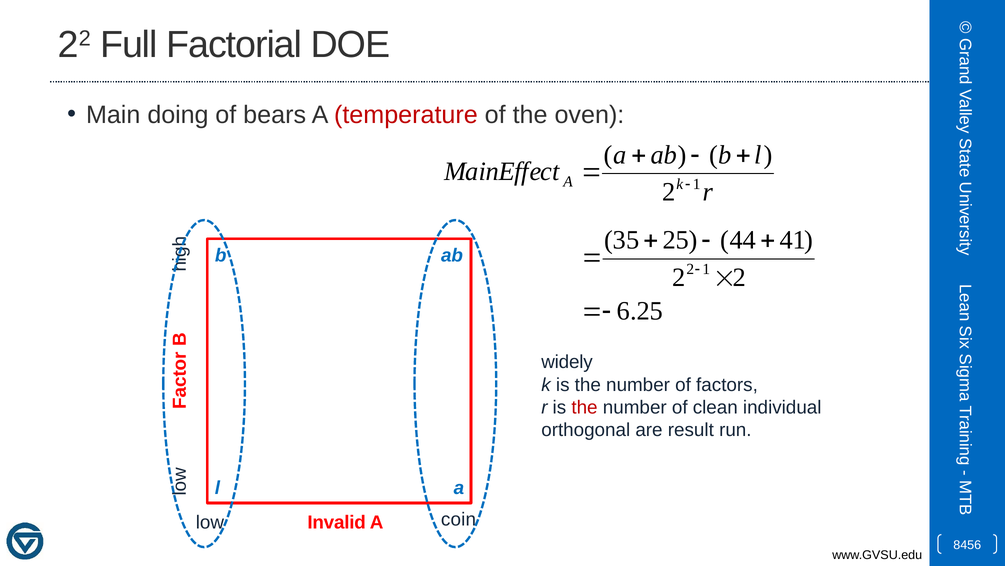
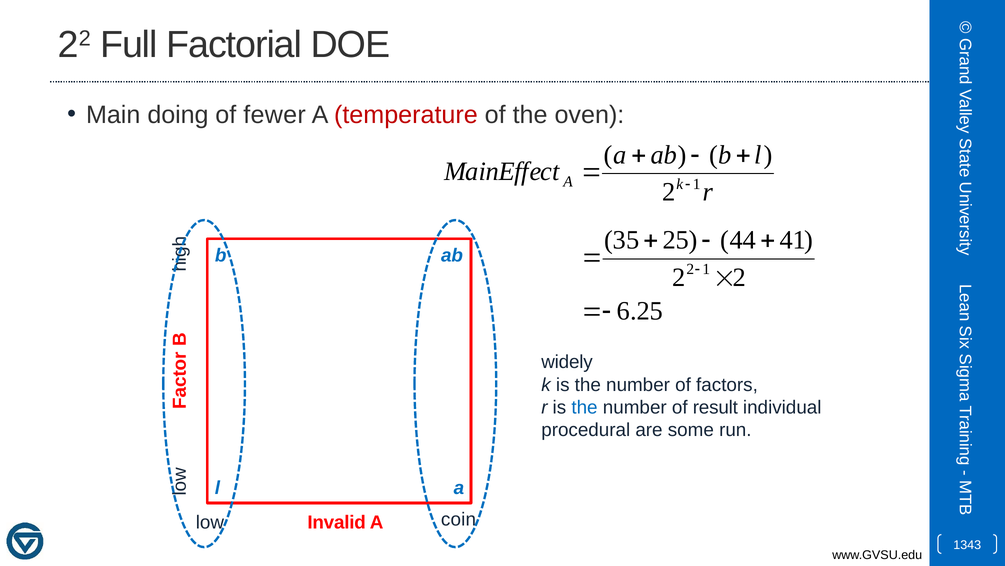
bears: bears -> fewer
the at (585, 407) colour: red -> blue
clean: clean -> result
orthogonal: orthogonal -> procedural
result: result -> some
8456: 8456 -> 1343
